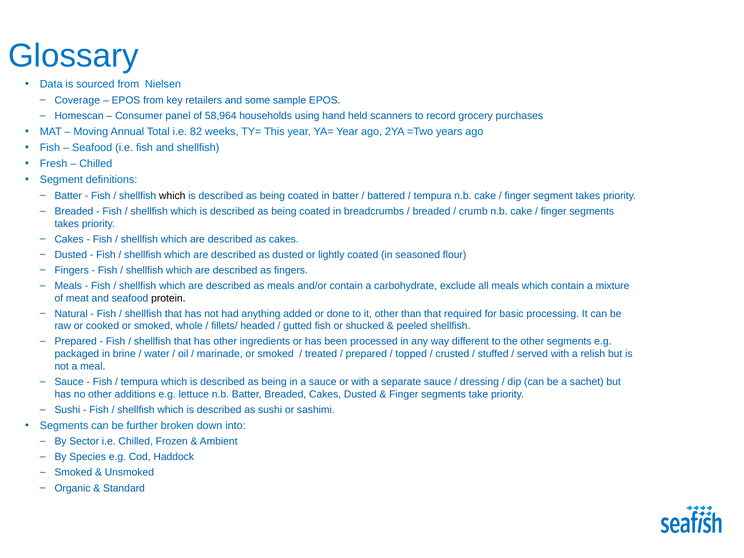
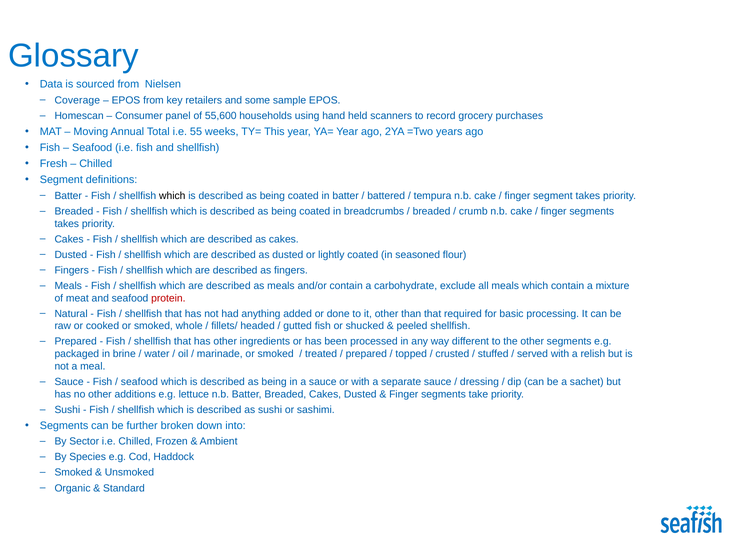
58,964: 58,964 -> 55,600
82: 82 -> 55
protein colour: black -> red
tempura at (139, 382): tempura -> seafood
